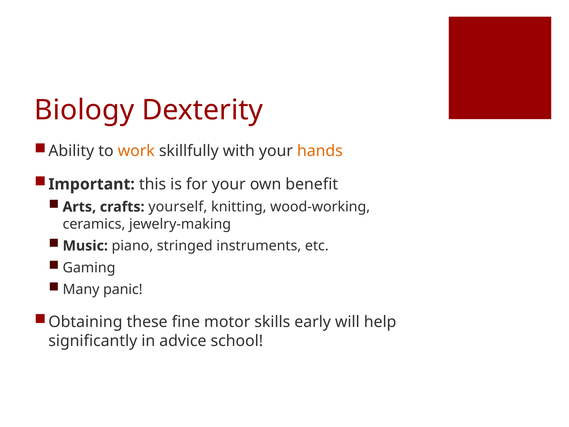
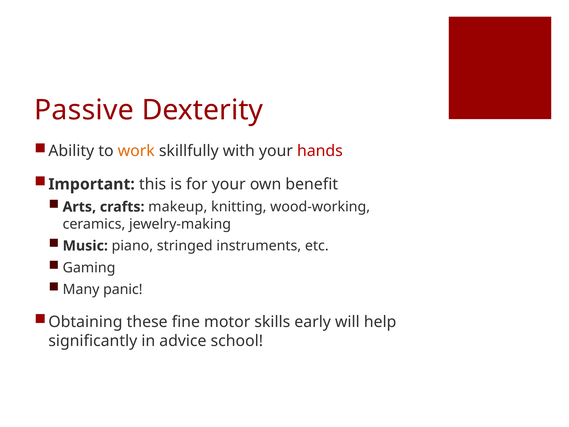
Biology: Biology -> Passive
hands colour: orange -> red
yourself: yourself -> makeup
